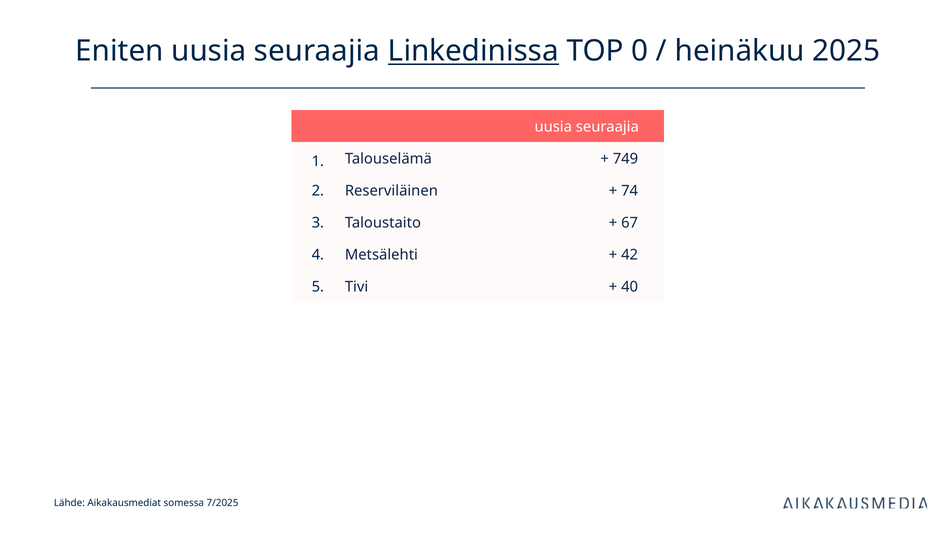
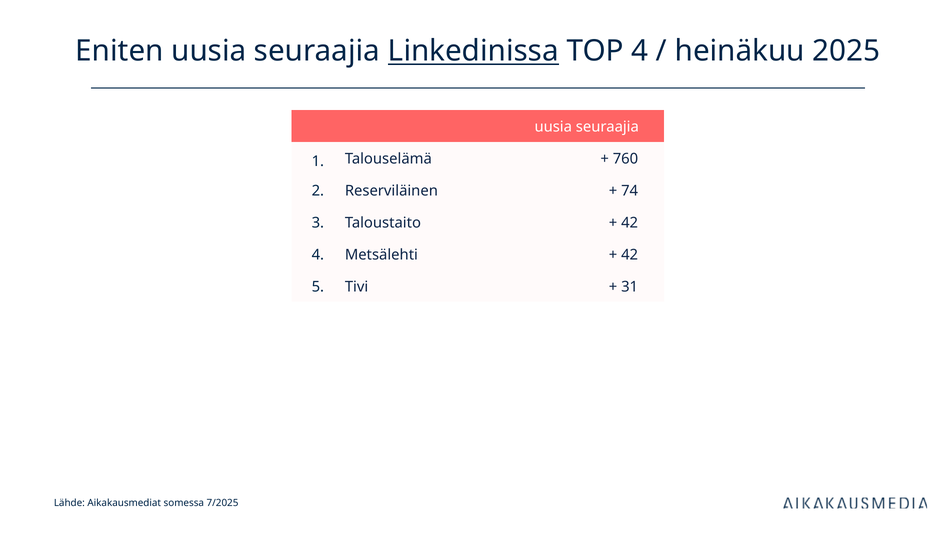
TOP 0: 0 -> 4
749: 749 -> 760
67 at (630, 223): 67 -> 42
40: 40 -> 31
